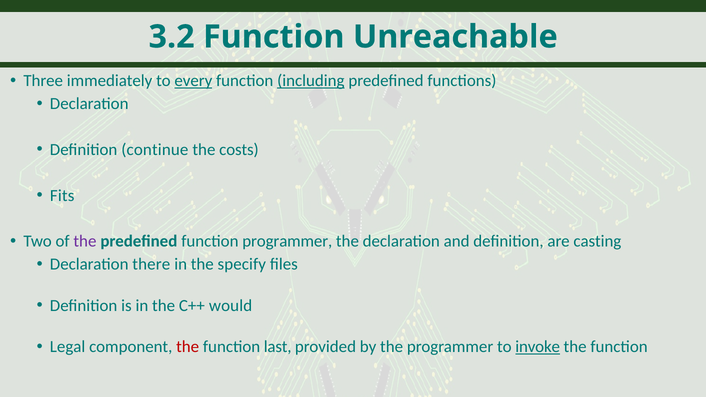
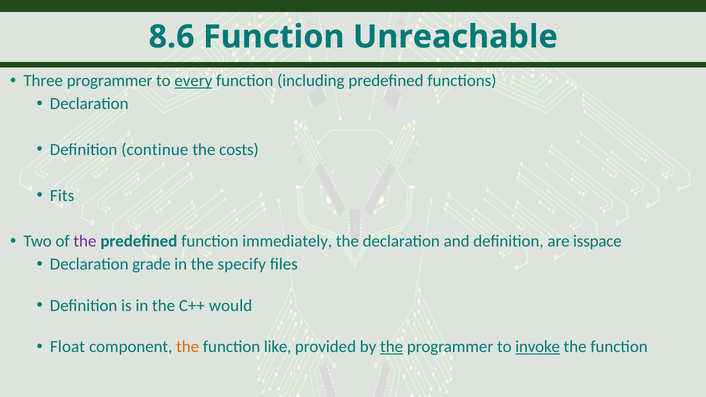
3.2: 3.2 -> 8.6
Three immediately: immediately -> programmer
including underline: present -> none
function programmer: programmer -> immediately
casting: casting -> isspace
there: there -> grade
Legal: Legal -> Float
the at (188, 347) colour: red -> orange
last: last -> like
the at (392, 347) underline: none -> present
